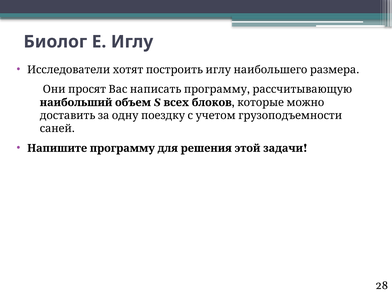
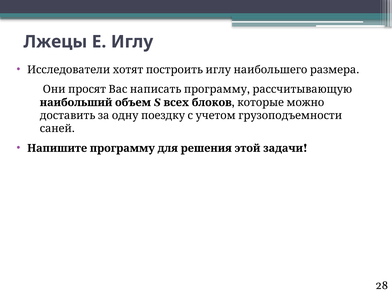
Биолог: Биолог -> Лжецы
